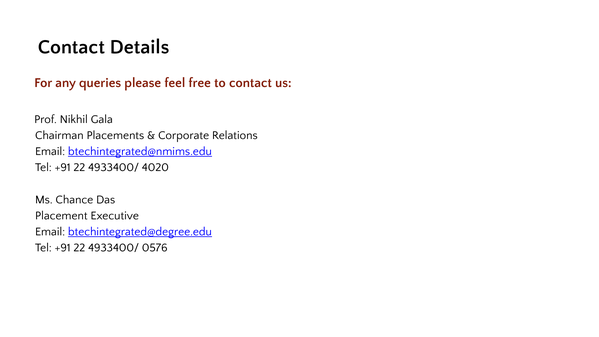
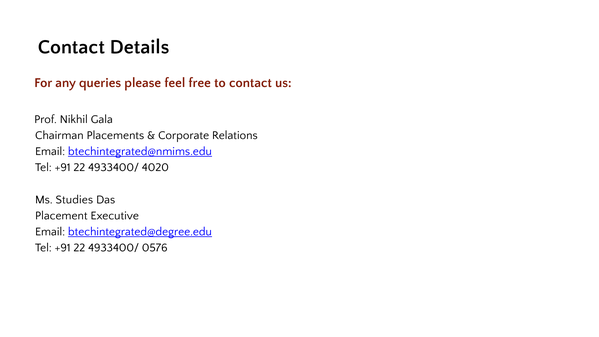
Chance: Chance -> Studies
